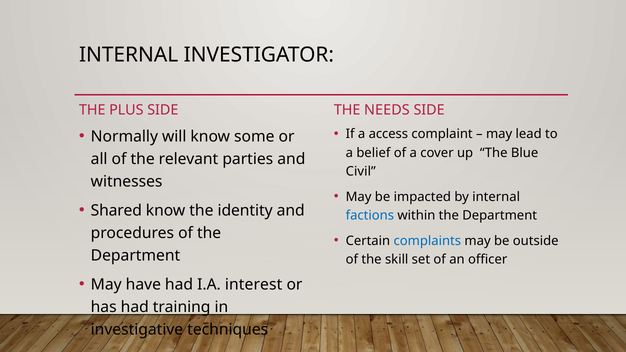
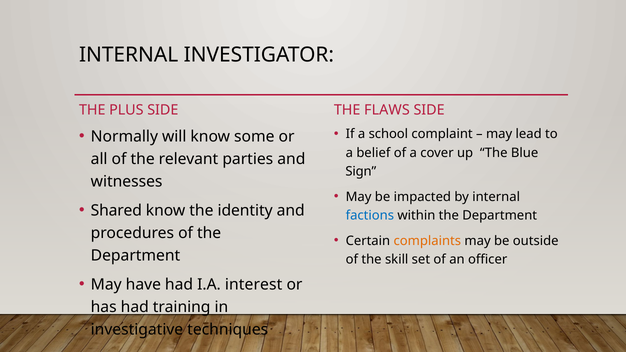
NEEDS: NEEDS -> FLAWS
access: access -> school
Civil: Civil -> Sign
complaints colour: blue -> orange
